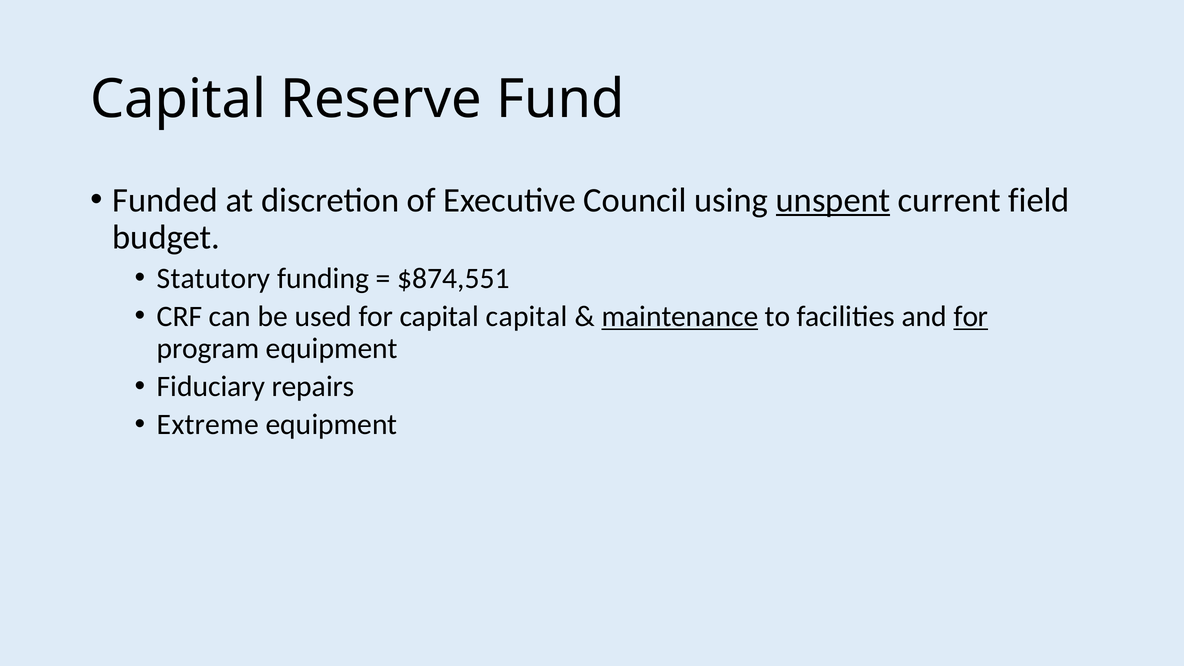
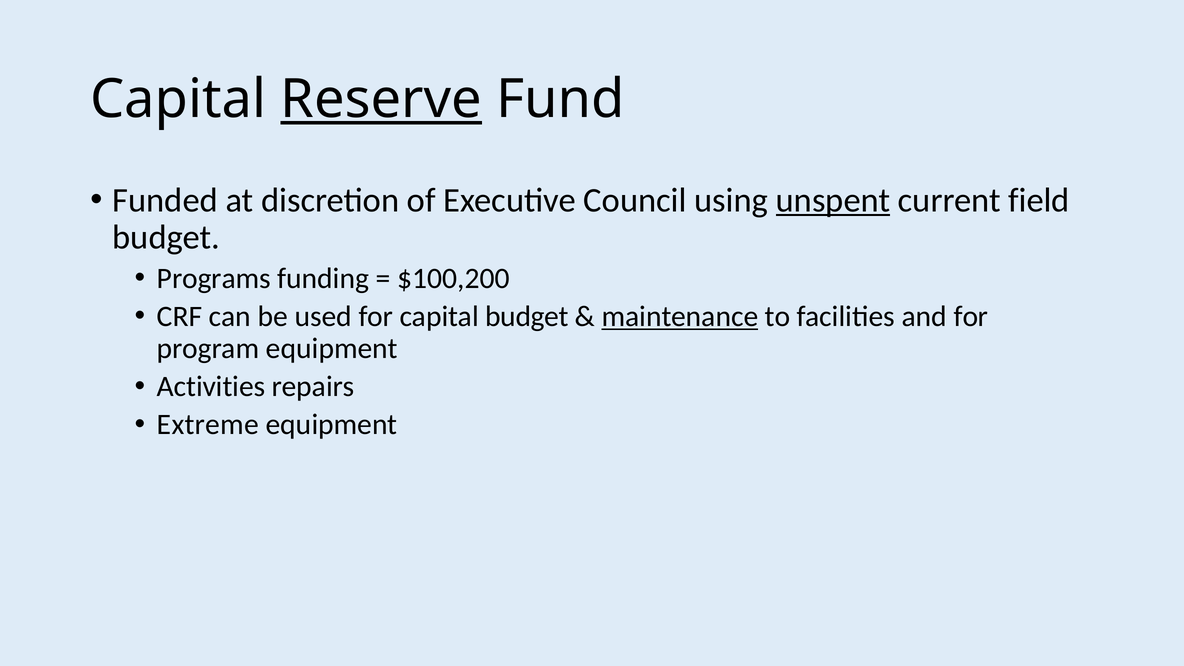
Reserve underline: none -> present
Statutory: Statutory -> Programs
$874,551: $874,551 -> $100,200
capital capital: capital -> budget
for at (971, 316) underline: present -> none
Fiduciary: Fiduciary -> Activities
